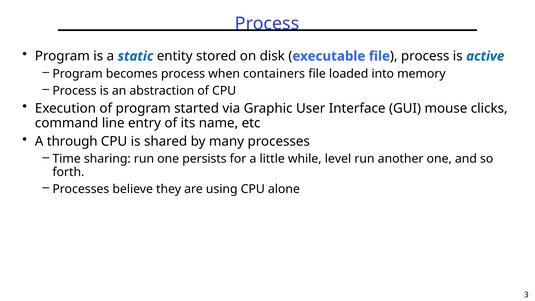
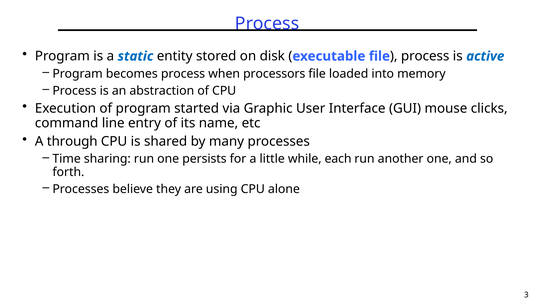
containers: containers -> processors
level: level -> each
